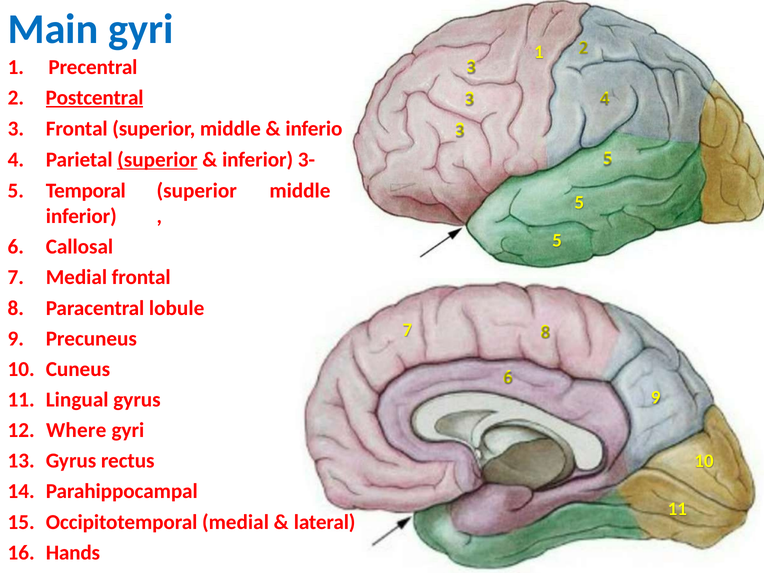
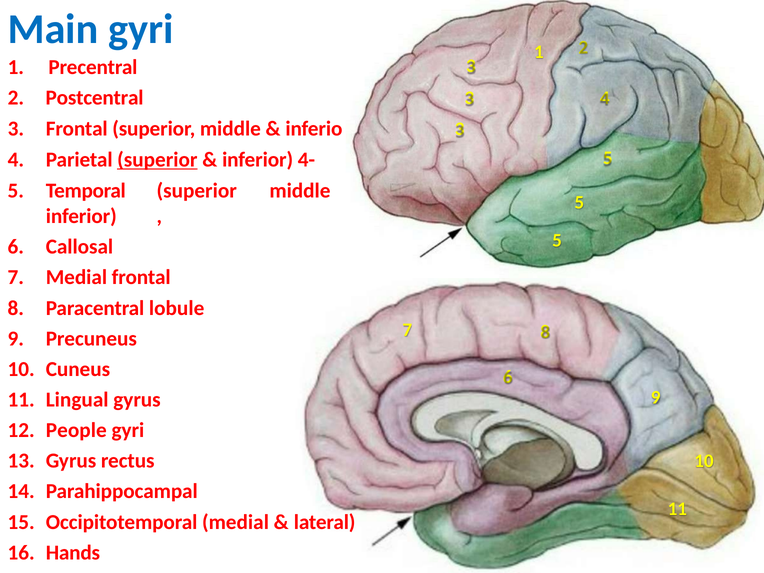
Postcentral underline: present -> none
3-: 3- -> 4-
Where: Where -> People
